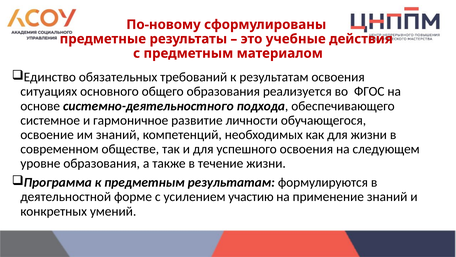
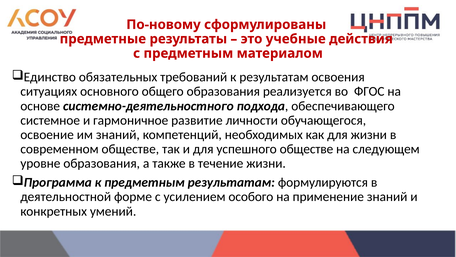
успешного освоения: освоения -> обществе
участию: участию -> особого
